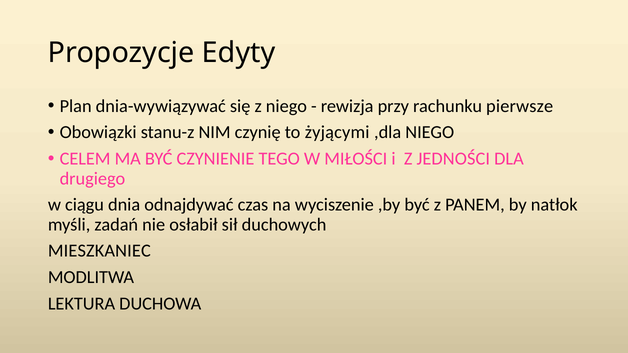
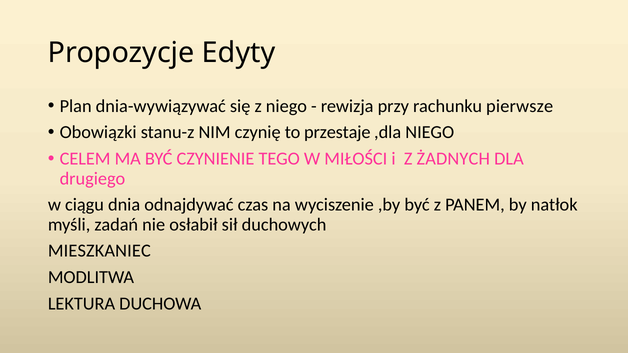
żyjącymi: żyjącymi -> przestaje
JEDNOŚCI: JEDNOŚCI -> ŻADNYCH
